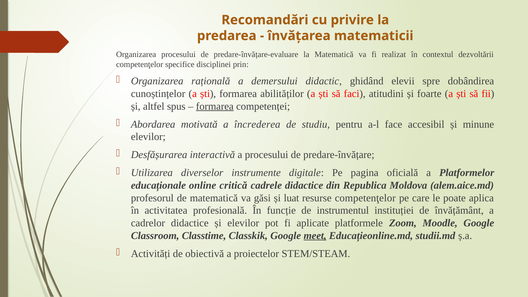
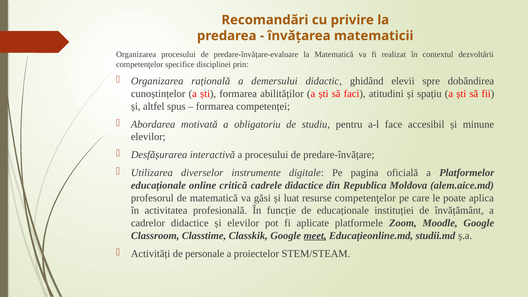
foarte: foarte -> spațiu
formarea at (215, 106) underline: present -> none
încrederea: încrederea -> obligatoriu
de instrumentul: instrumentul -> educaționale
obiectivă: obiectivă -> personale
